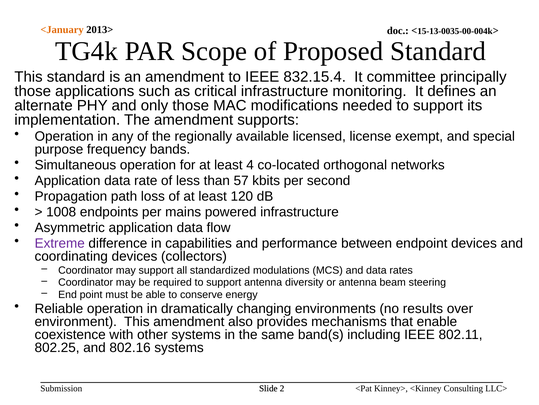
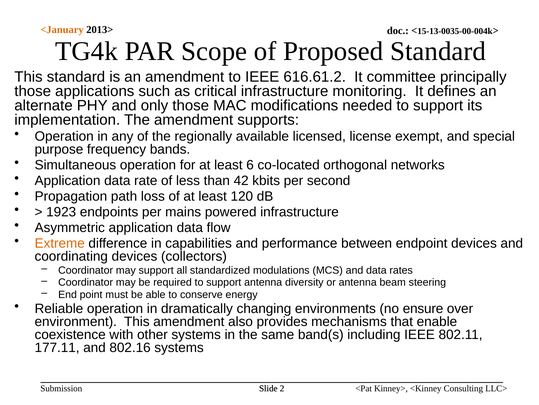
832.15.4: 832.15.4 -> 616.61.2
4: 4 -> 6
57: 57 -> 42
1008: 1008 -> 1923
Extreme colour: purple -> orange
results: results -> ensure
802.25: 802.25 -> 177.11
